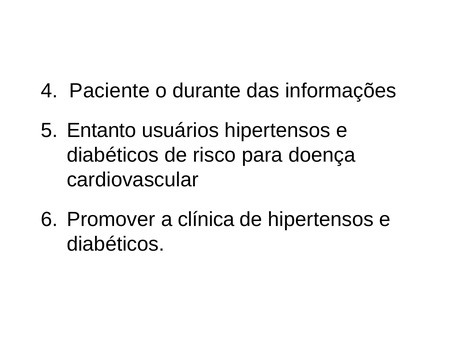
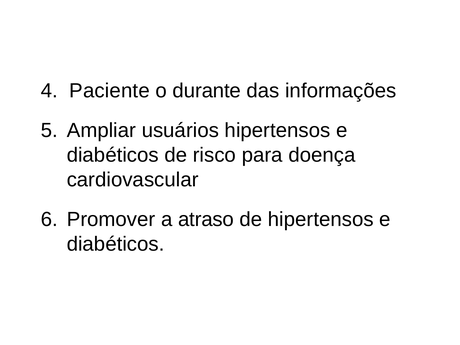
Entanto: Entanto -> Ampliar
clínica: clínica -> atraso
